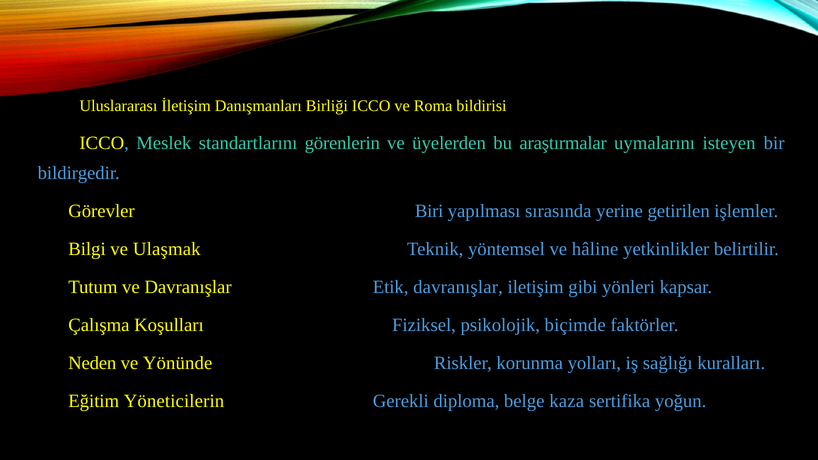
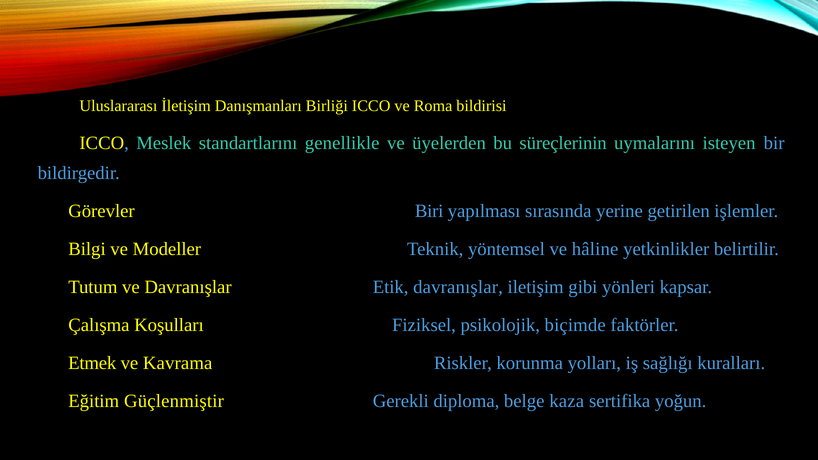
görenlerin: görenlerin -> genellikle
araştırmalar: araştırmalar -> süreçlerinin
Ulaşmak: Ulaşmak -> Modeller
Neden: Neden -> Etmek
Yönünde: Yönünde -> Kavrama
Yöneticilerin: Yöneticilerin -> Güçlenmiştir
